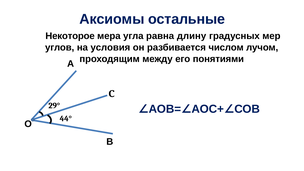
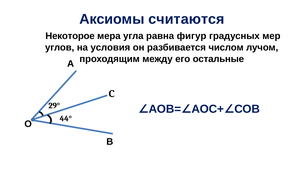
остальные: остальные -> считаются
длину: длину -> фигур
понятиями: понятиями -> остальные
